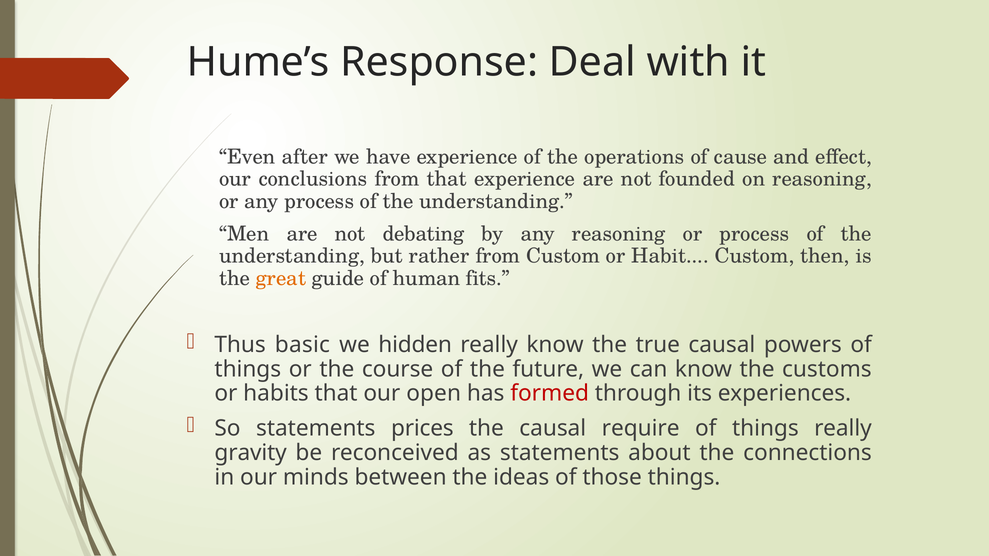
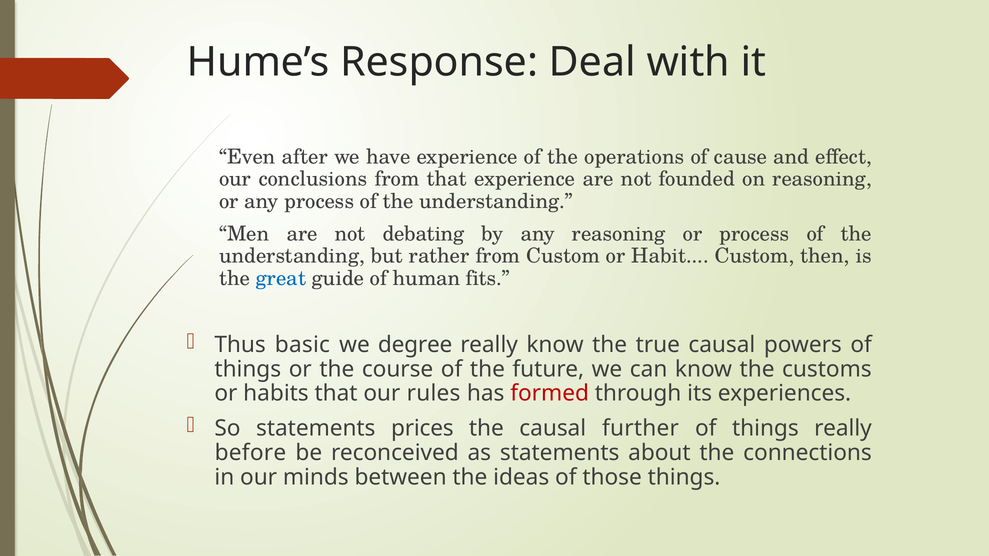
great colour: orange -> blue
hidden: hidden -> degree
open: open -> rules
require: require -> further
gravity: gravity -> before
